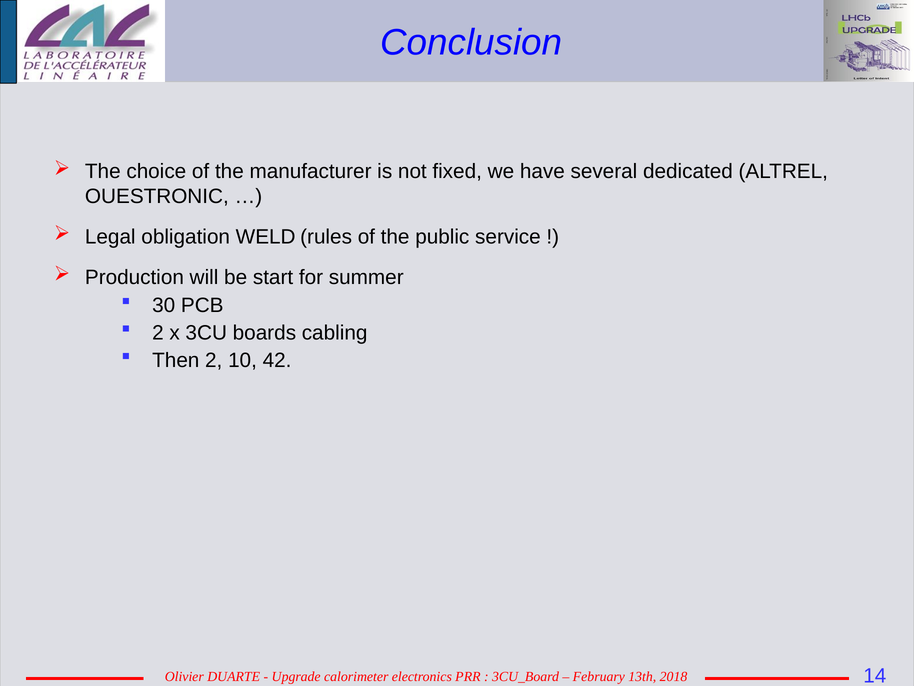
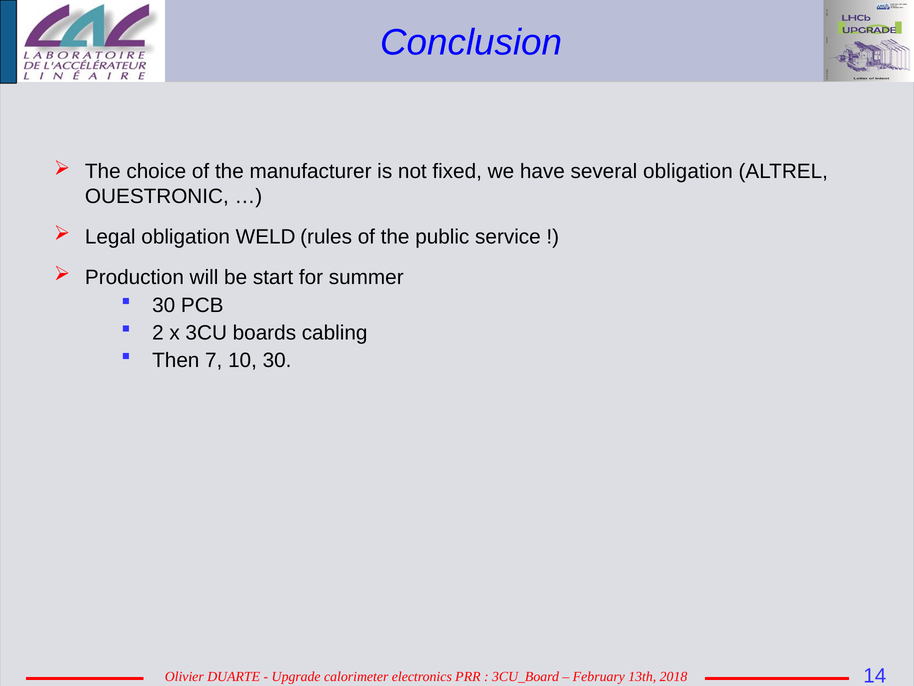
several dedicated: dedicated -> obligation
Then 2: 2 -> 7
10 42: 42 -> 30
